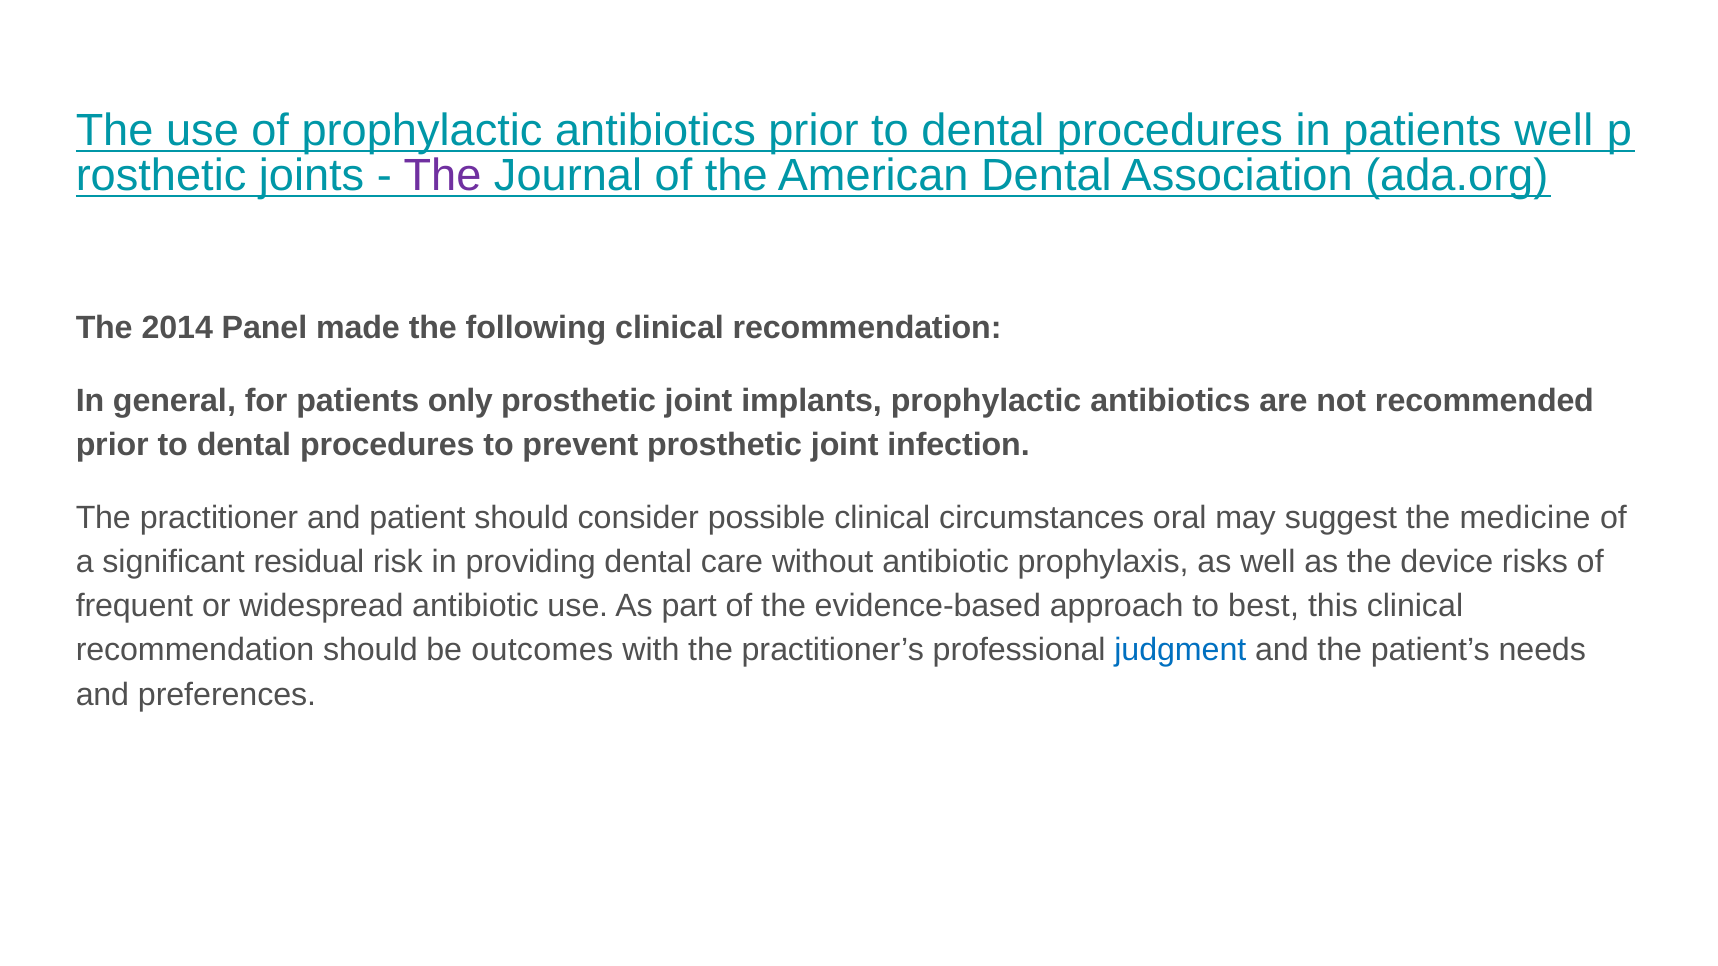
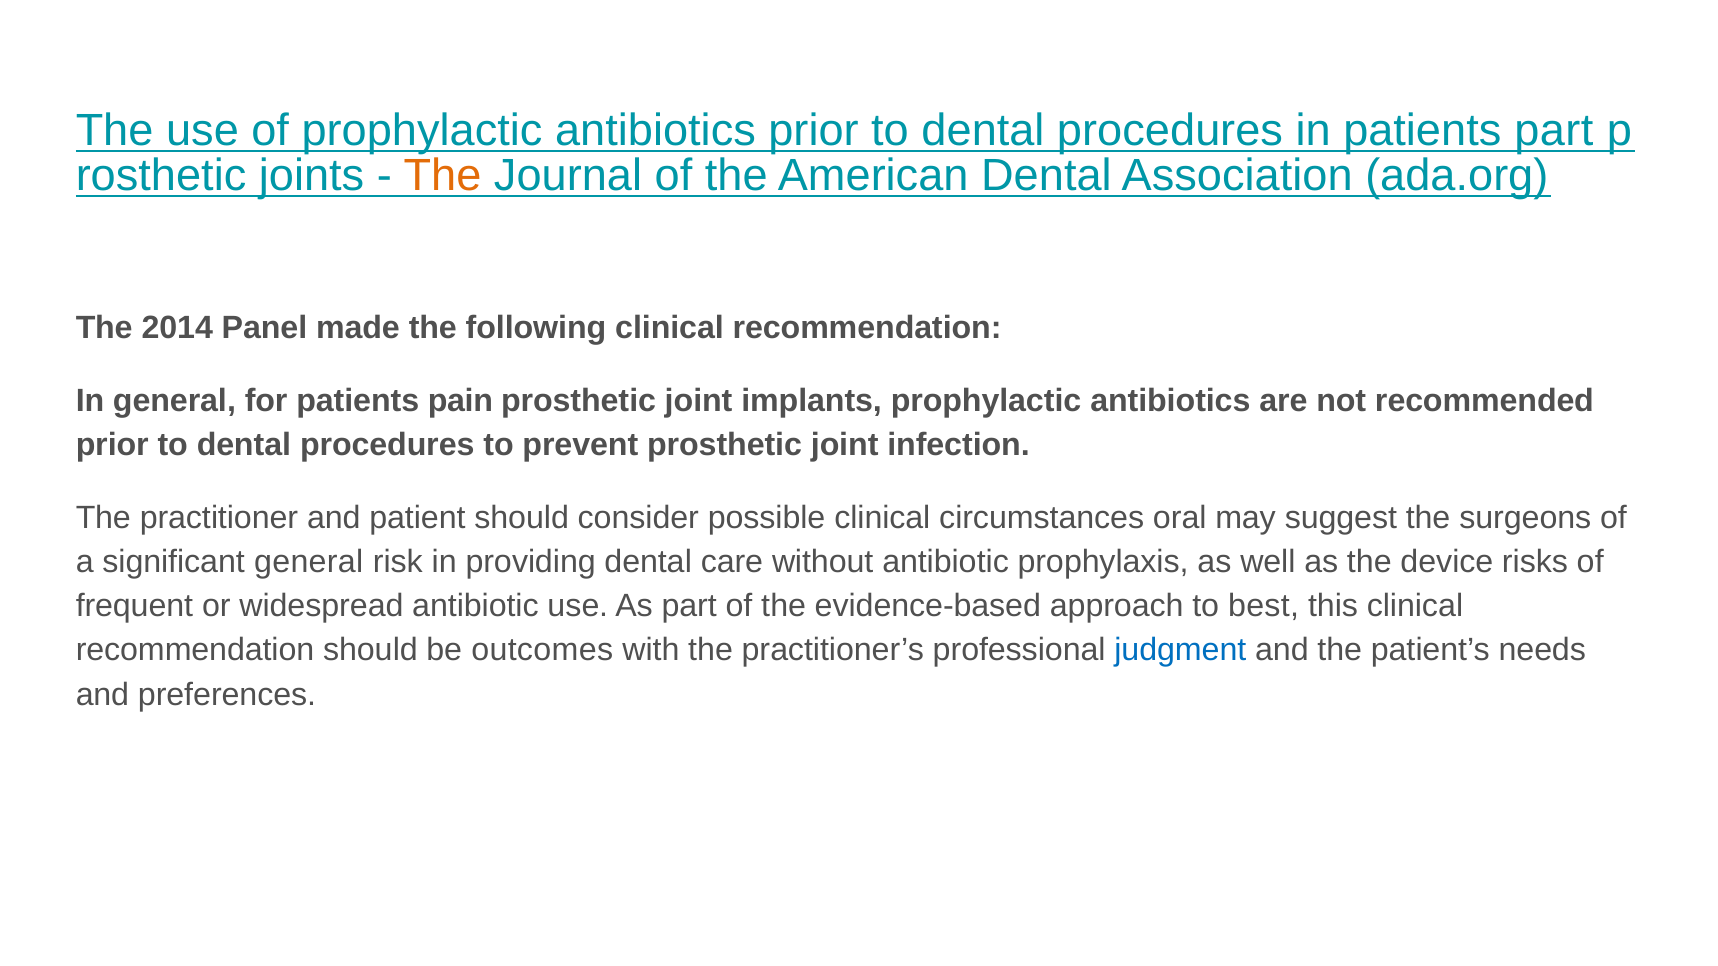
patients well: well -> part
The at (443, 176) colour: purple -> orange
only: only -> pain
medicine: medicine -> surgeons
significant residual: residual -> general
